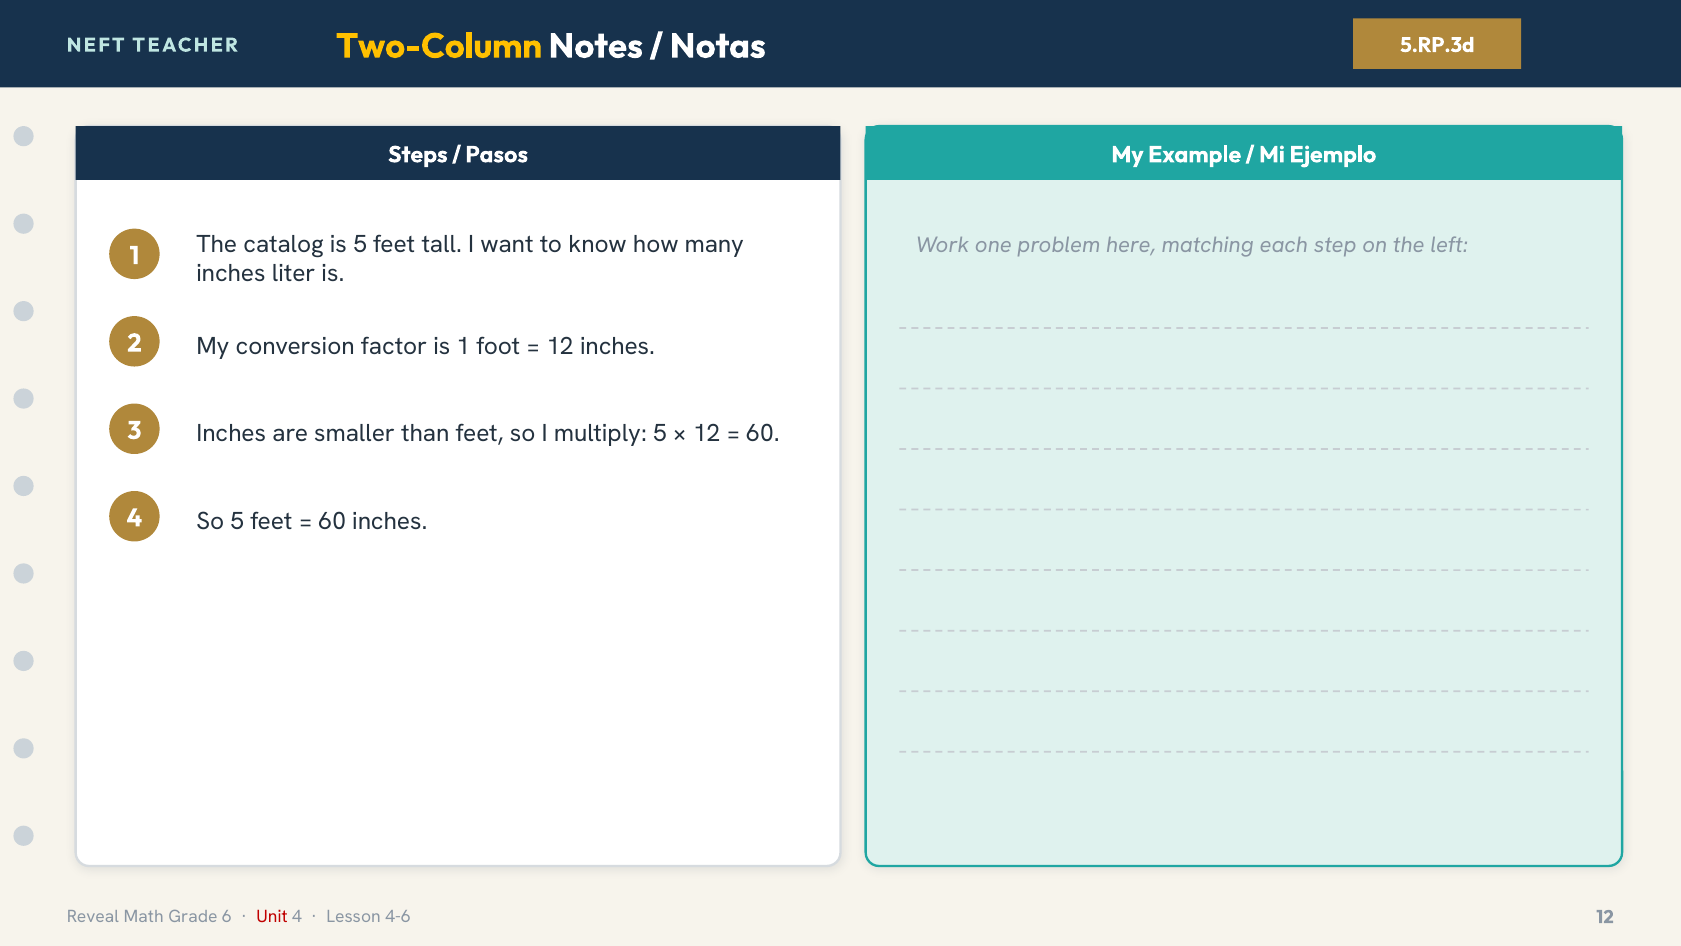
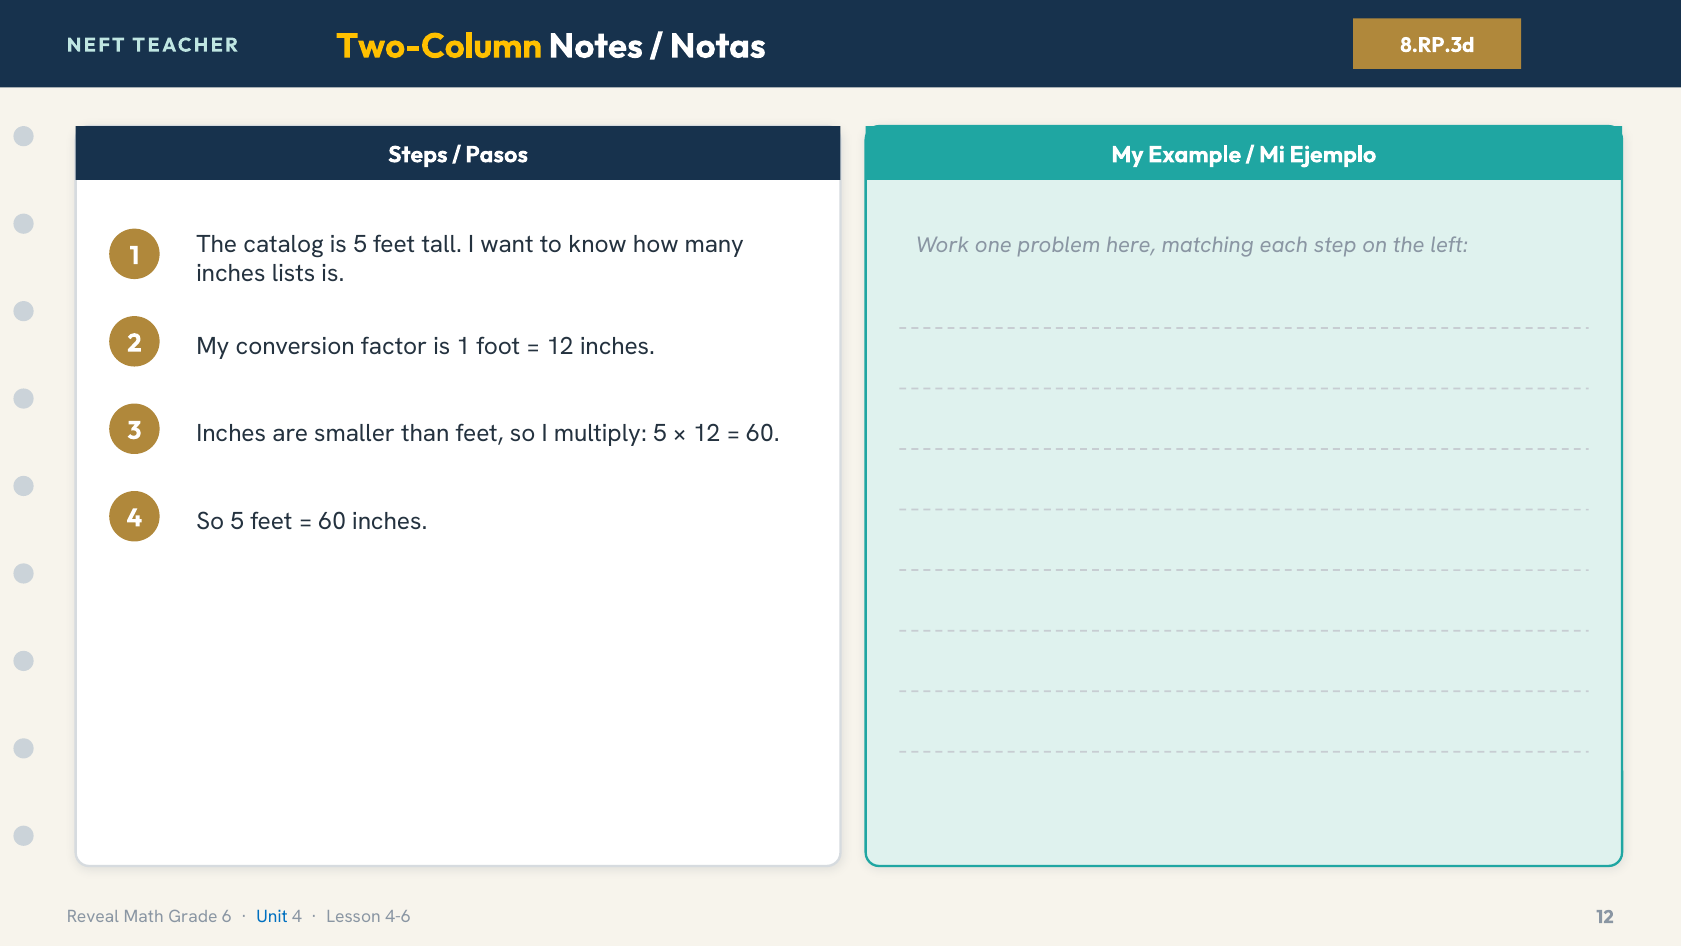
5.RP.3d: 5.RP.3d -> 8.RP.3d
liter: liter -> lists
Unit colour: red -> blue
